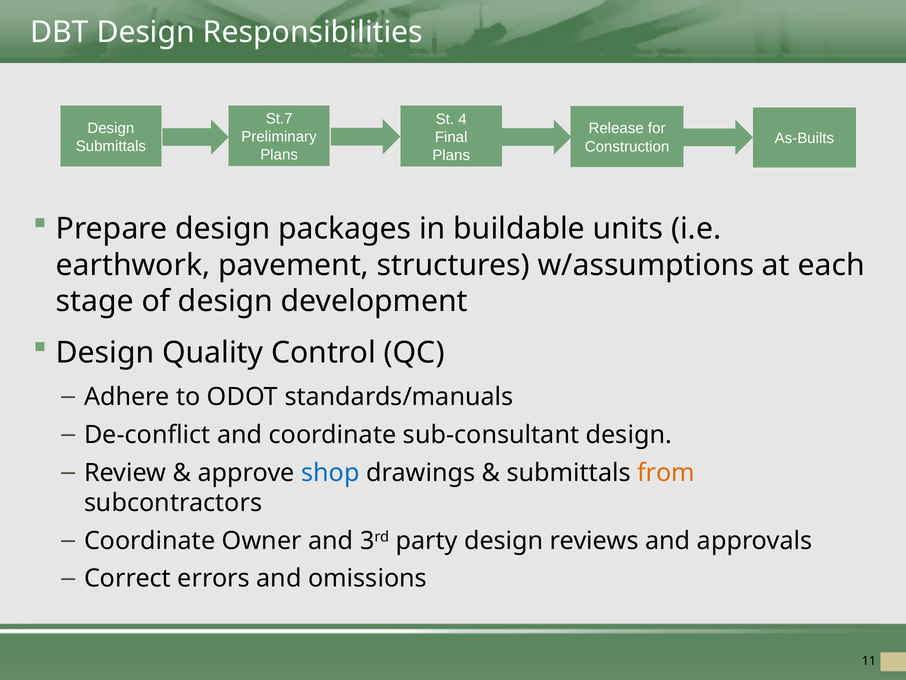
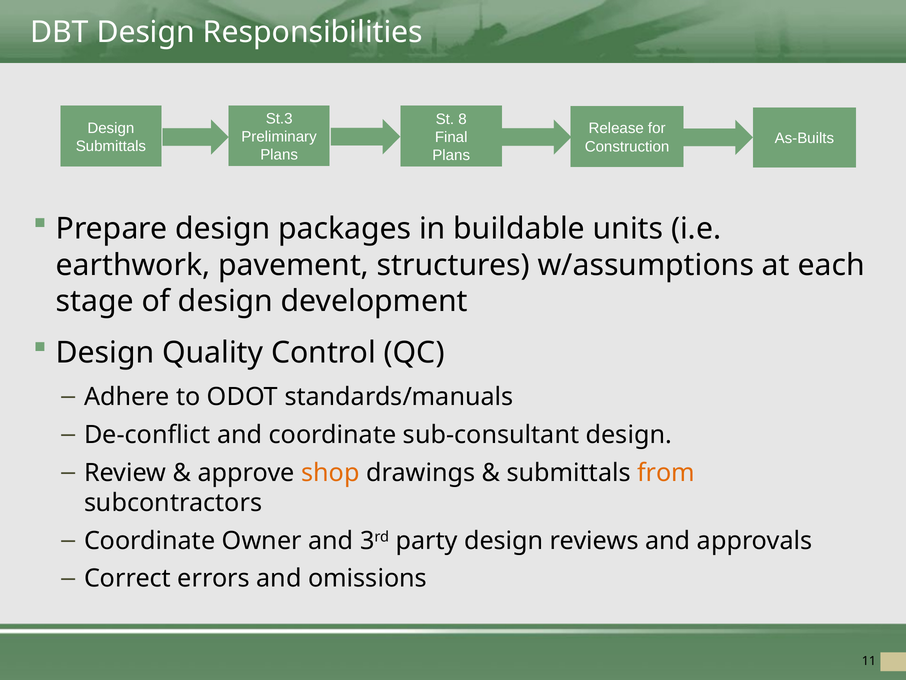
St.7: St.7 -> St.3
4: 4 -> 8
shop colour: blue -> orange
